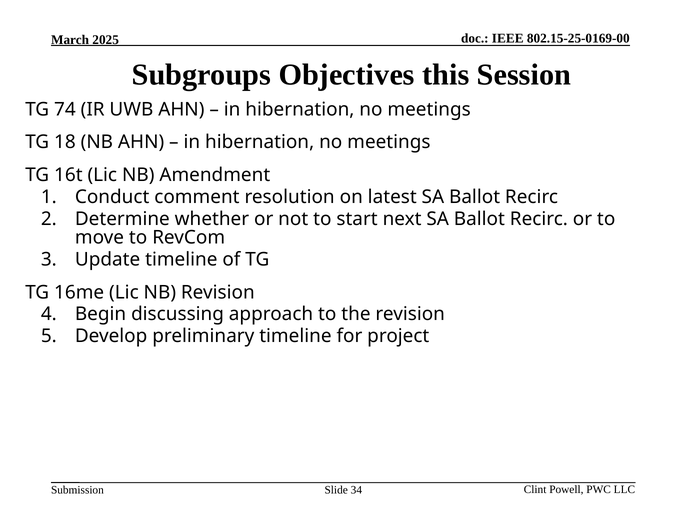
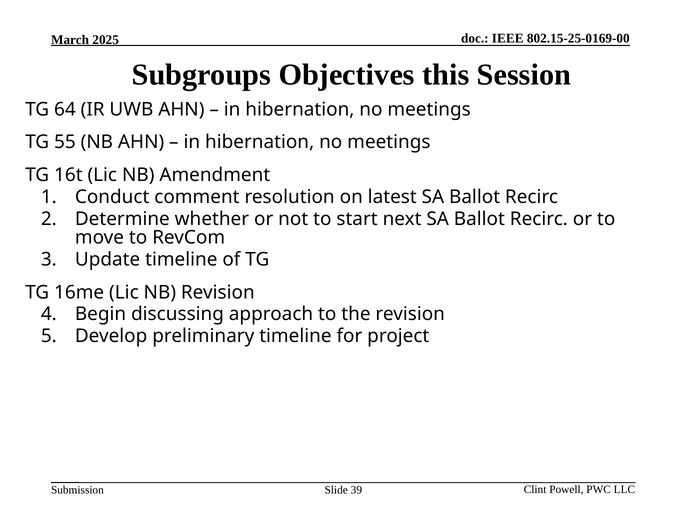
74: 74 -> 64
18: 18 -> 55
34: 34 -> 39
